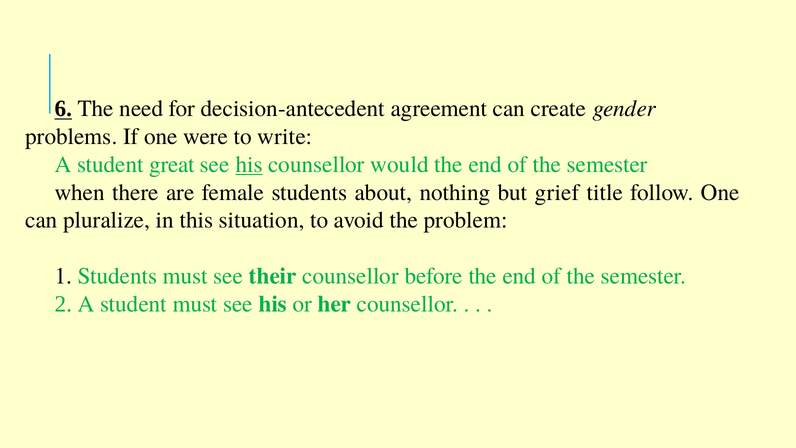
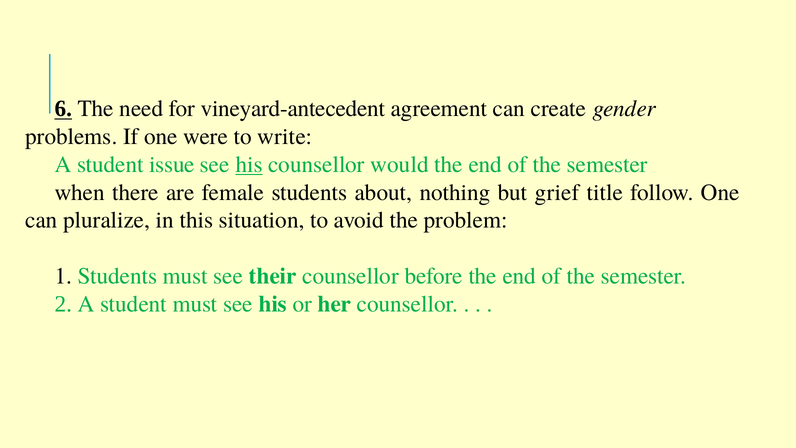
decision-antecedent: decision-antecedent -> vineyard-antecedent
great: great -> issue
